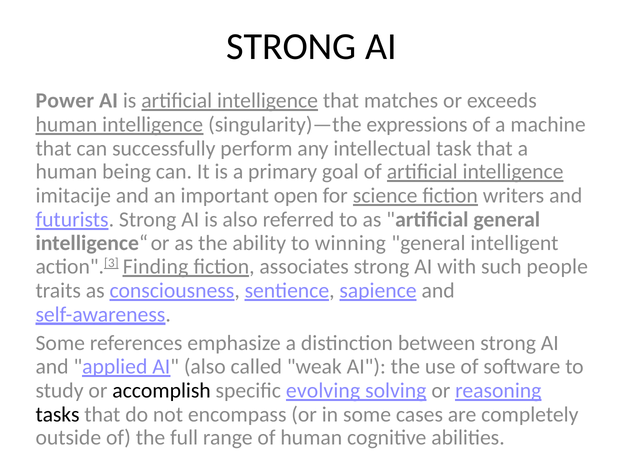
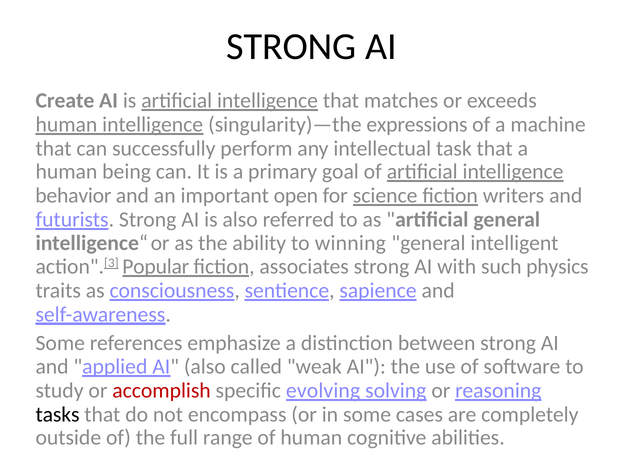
Power: Power -> Create
imitacije: imitacije -> behavior
Finding: Finding -> Popular
people: people -> physics
accomplish colour: black -> red
